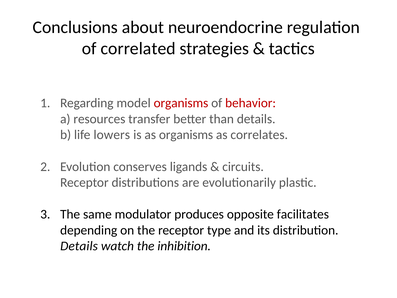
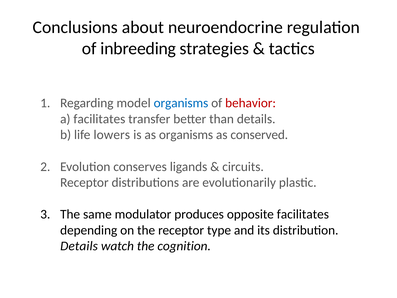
correlated: correlated -> inbreeding
organisms at (181, 103) colour: red -> blue
a resources: resources -> facilitates
correlates: correlates -> conserved
inhibition: inhibition -> cognition
